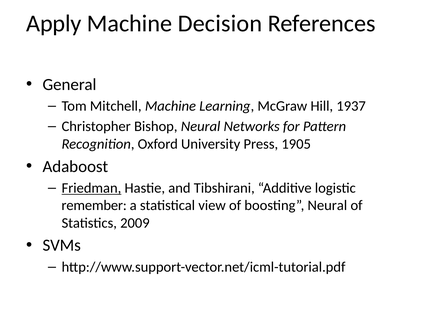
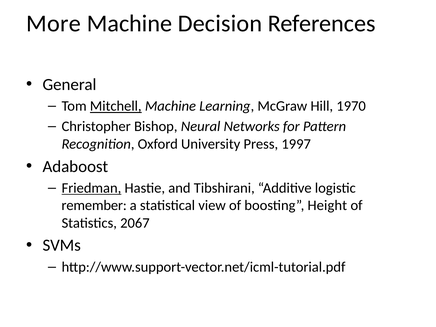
Apply: Apply -> More
Mitchell underline: none -> present
1937: 1937 -> 1970
1905: 1905 -> 1997
boosting Neural: Neural -> Height
2009: 2009 -> 2067
